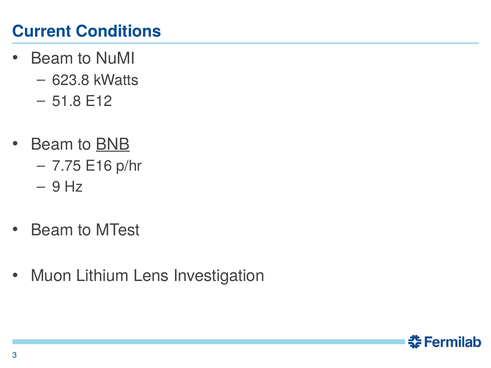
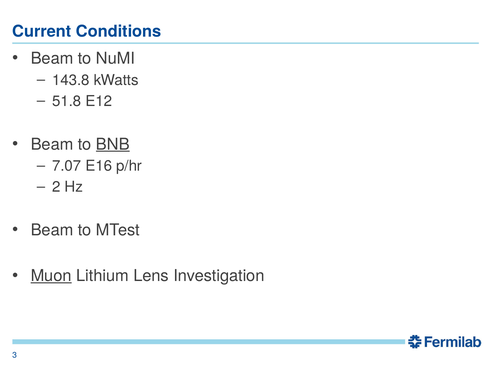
623.8: 623.8 -> 143.8
7.75: 7.75 -> 7.07
9: 9 -> 2
Muon underline: none -> present
